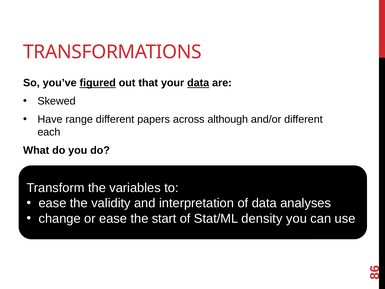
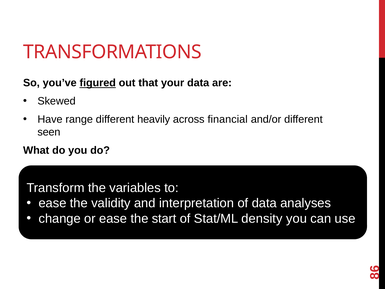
data at (198, 83) underline: present -> none
papers: papers -> heavily
although: although -> financial
each: each -> seen
